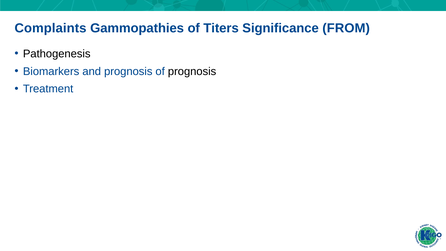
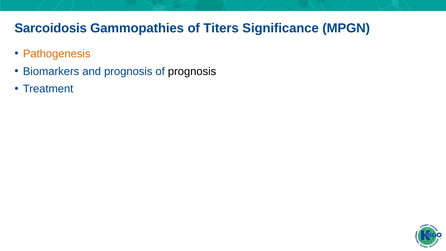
Complaints: Complaints -> Sarcoidosis
FROM: FROM -> MPGN
Pathogenesis colour: black -> orange
